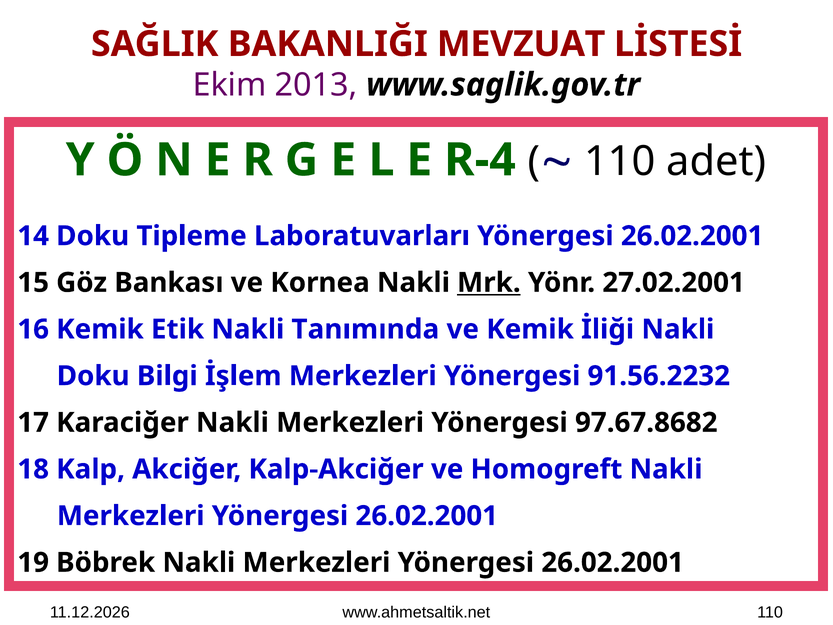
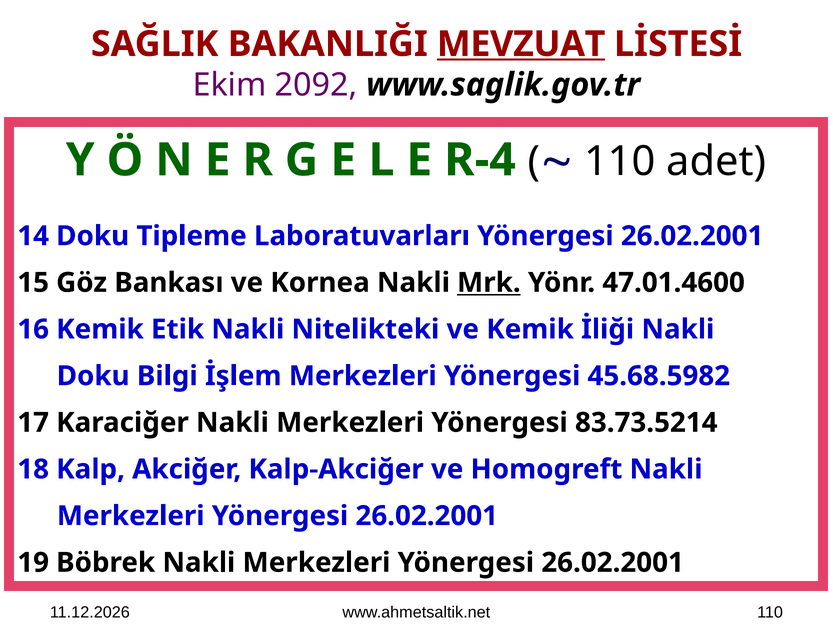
MEVZUAT underline: none -> present
2013: 2013 -> 2092
27.02.2001: 27.02.2001 -> 47.01.4600
Tanımında: Tanımında -> Nitelikteki
91.56.2232: 91.56.2232 -> 45.68.5982
97.67.8682: 97.67.8682 -> 83.73.5214
